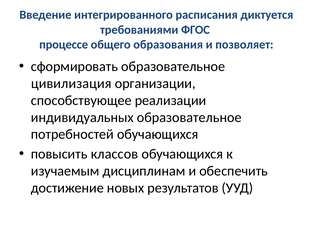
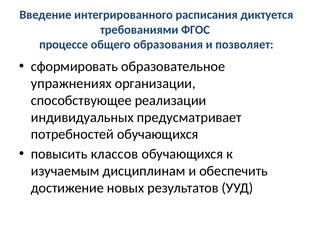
цивилизация: цивилизация -> упражнениях
индивидуальных образовательное: образовательное -> предусматривает
